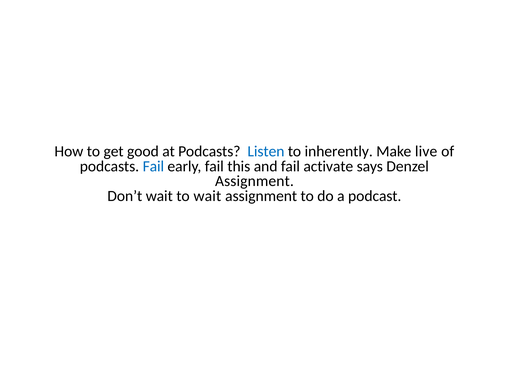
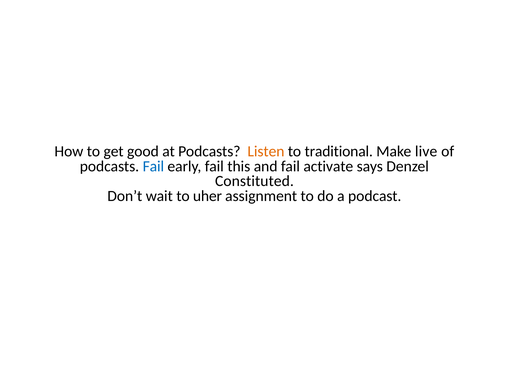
Listen colour: blue -> orange
inherently: inherently -> traditional
Assignment at (254, 181): Assignment -> Constituted
to wait: wait -> uher
